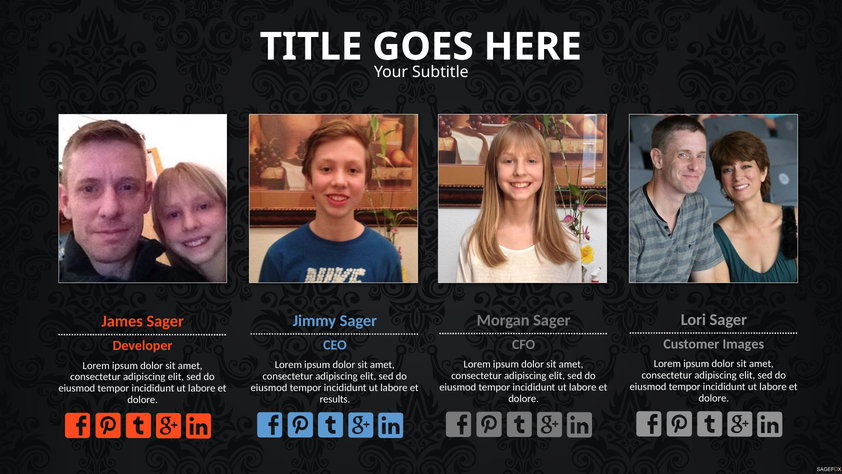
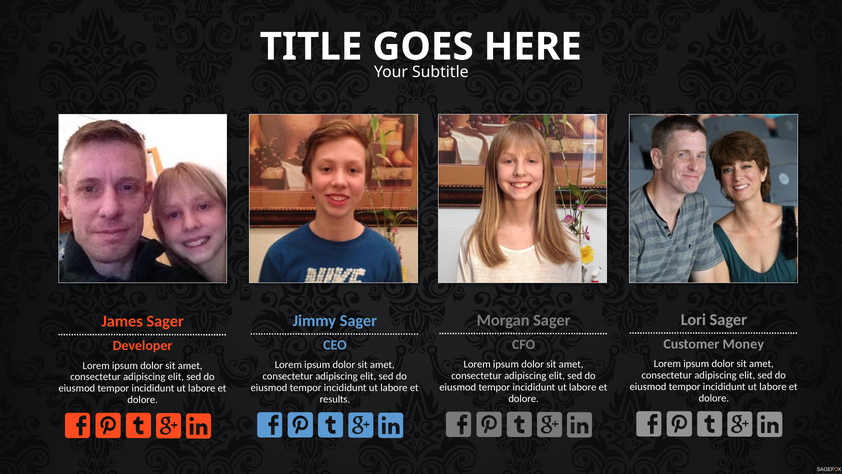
Images: Images -> Money
